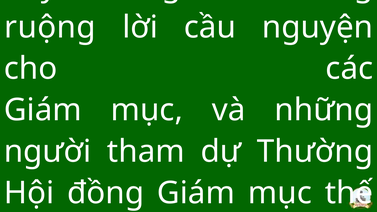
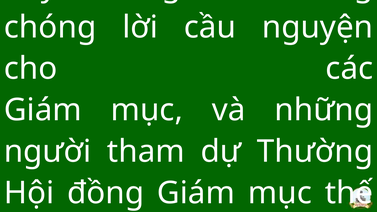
ruộng: ruộng -> chóng
